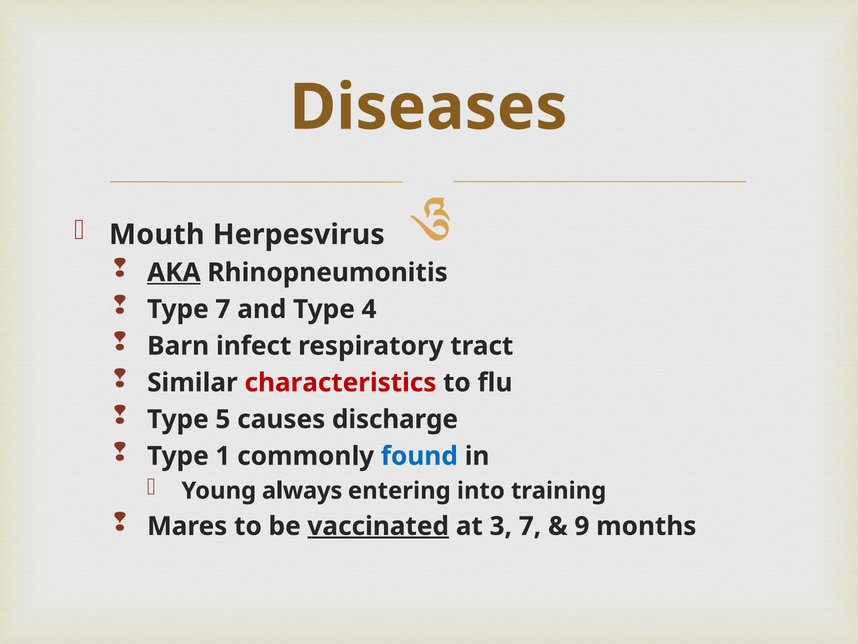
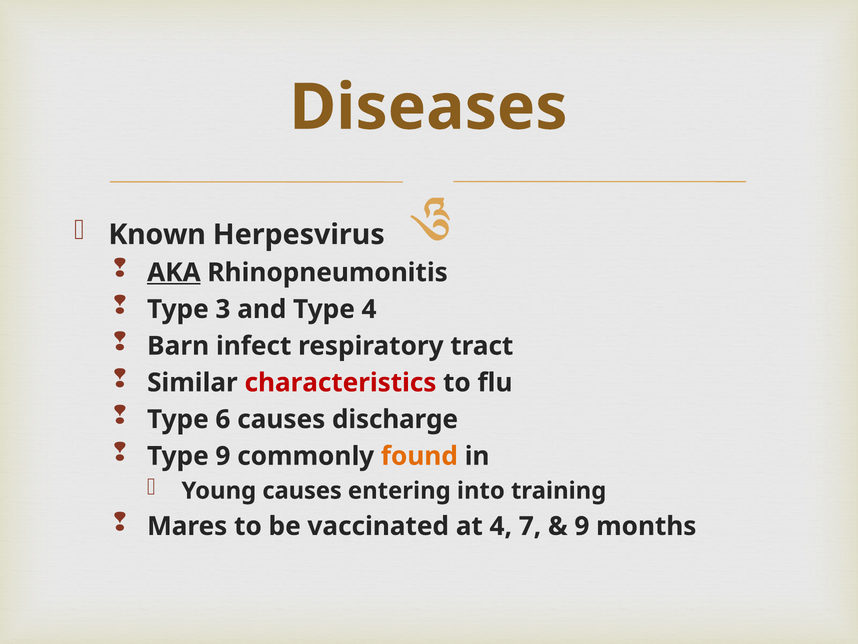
Mouth: Mouth -> Known
Type 7: 7 -> 3
5: 5 -> 6
Type 1: 1 -> 9
found colour: blue -> orange
Young always: always -> causes
vaccinated underline: present -> none
at 3: 3 -> 4
